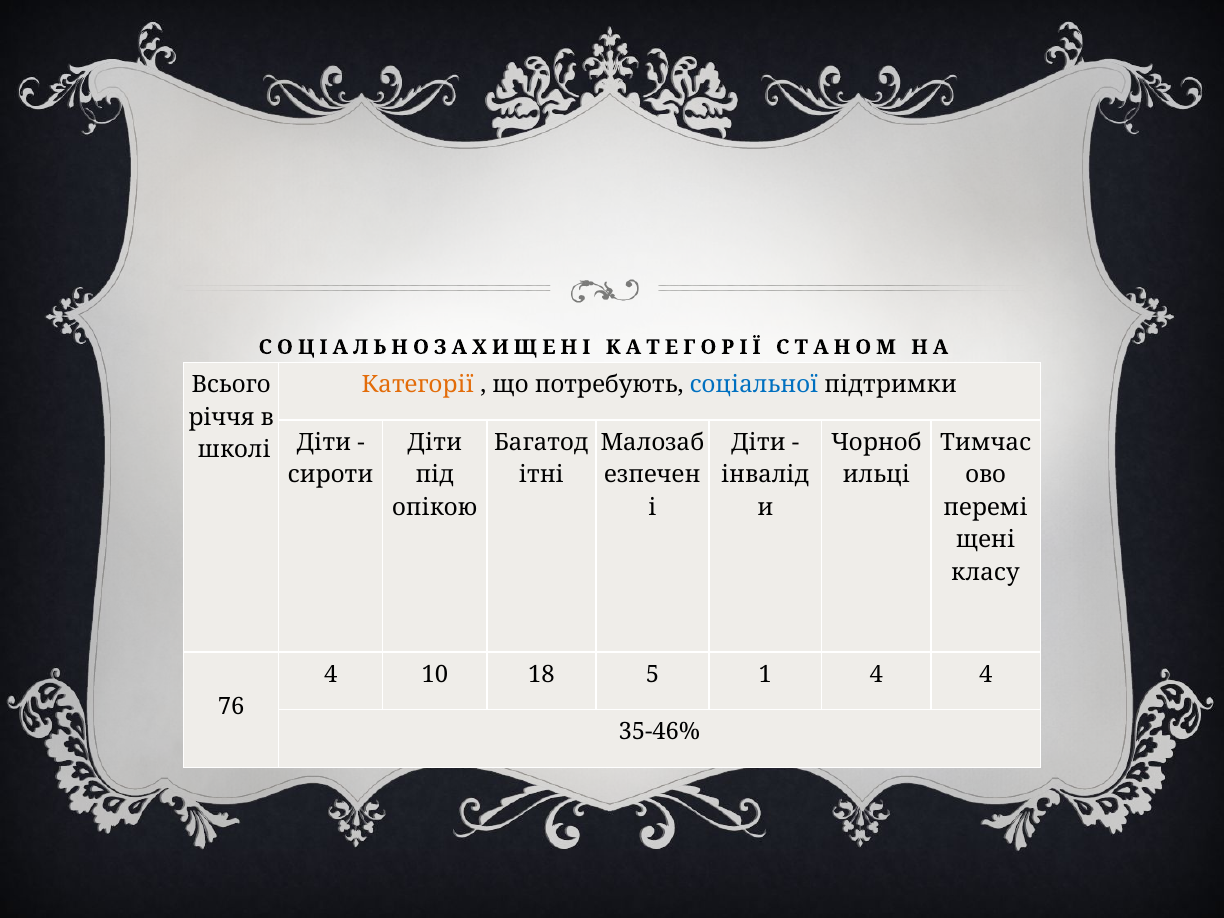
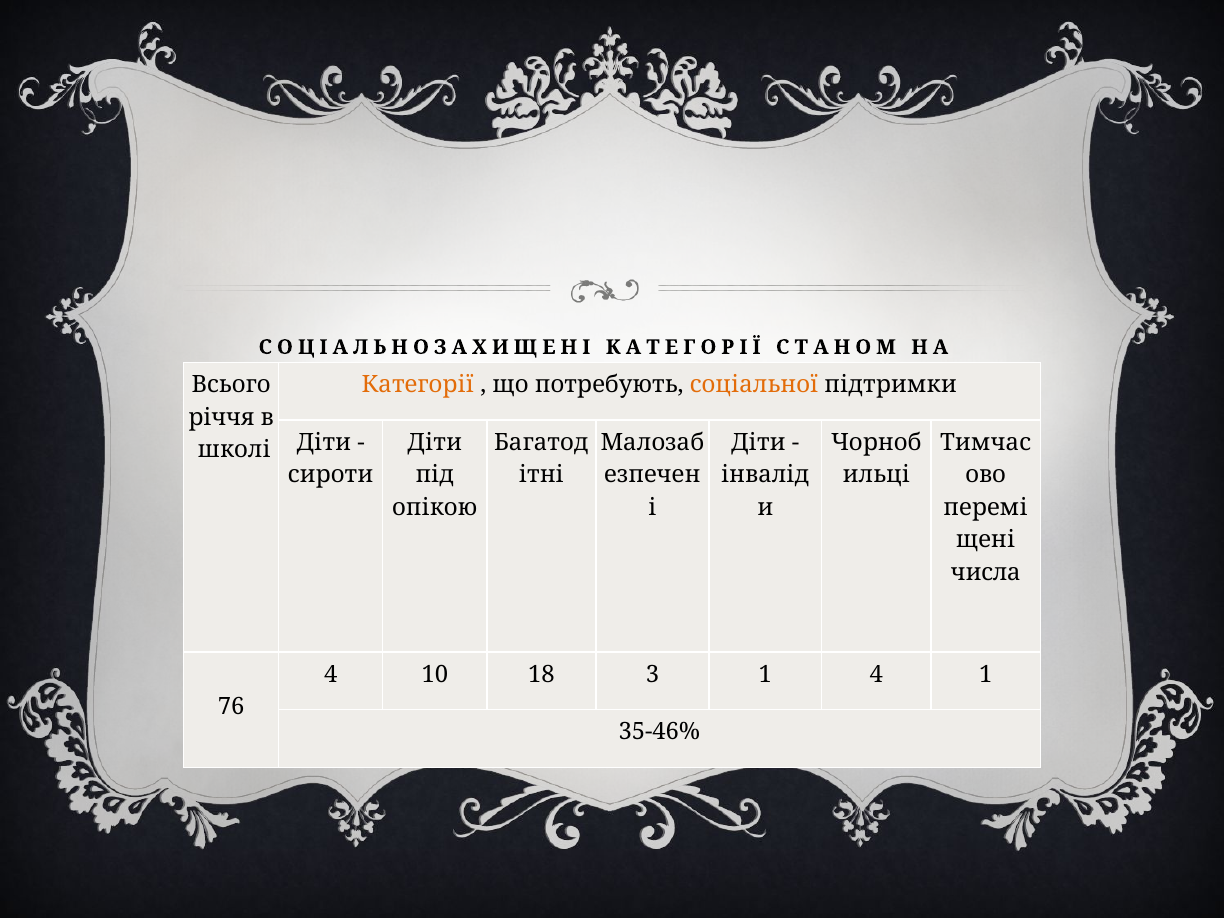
соціальної colour: blue -> orange
класу: класу -> числа
5: 5 -> 3
4 4: 4 -> 1
